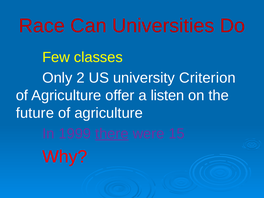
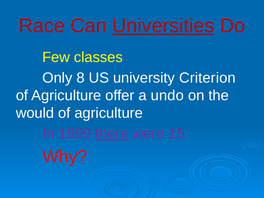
Universities underline: none -> present
2: 2 -> 8
listen: listen -> undo
future: future -> would
